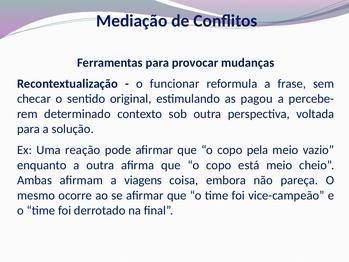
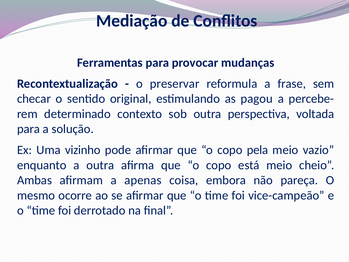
funcionar: funcionar -> preservar
reação: reação -> vizinho
viagens: viagens -> apenas
